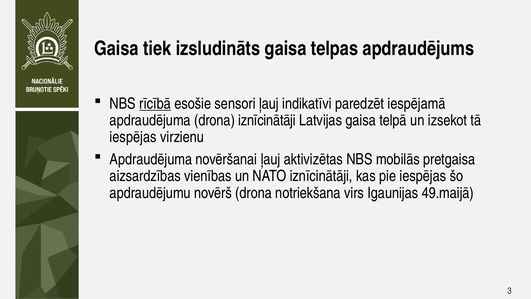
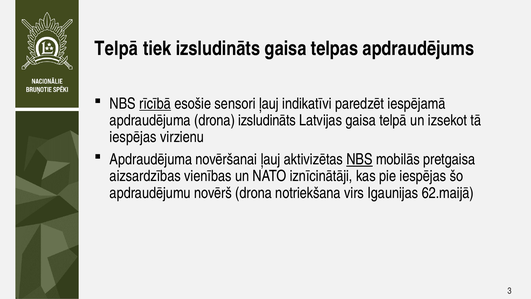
Gaisa at (116, 49): Gaisa -> Telpā
drona iznīcinātāji: iznīcinātāji -> izsludināts
NBS at (360, 159) underline: none -> present
49.maijā: 49.maijā -> 62.maijā
